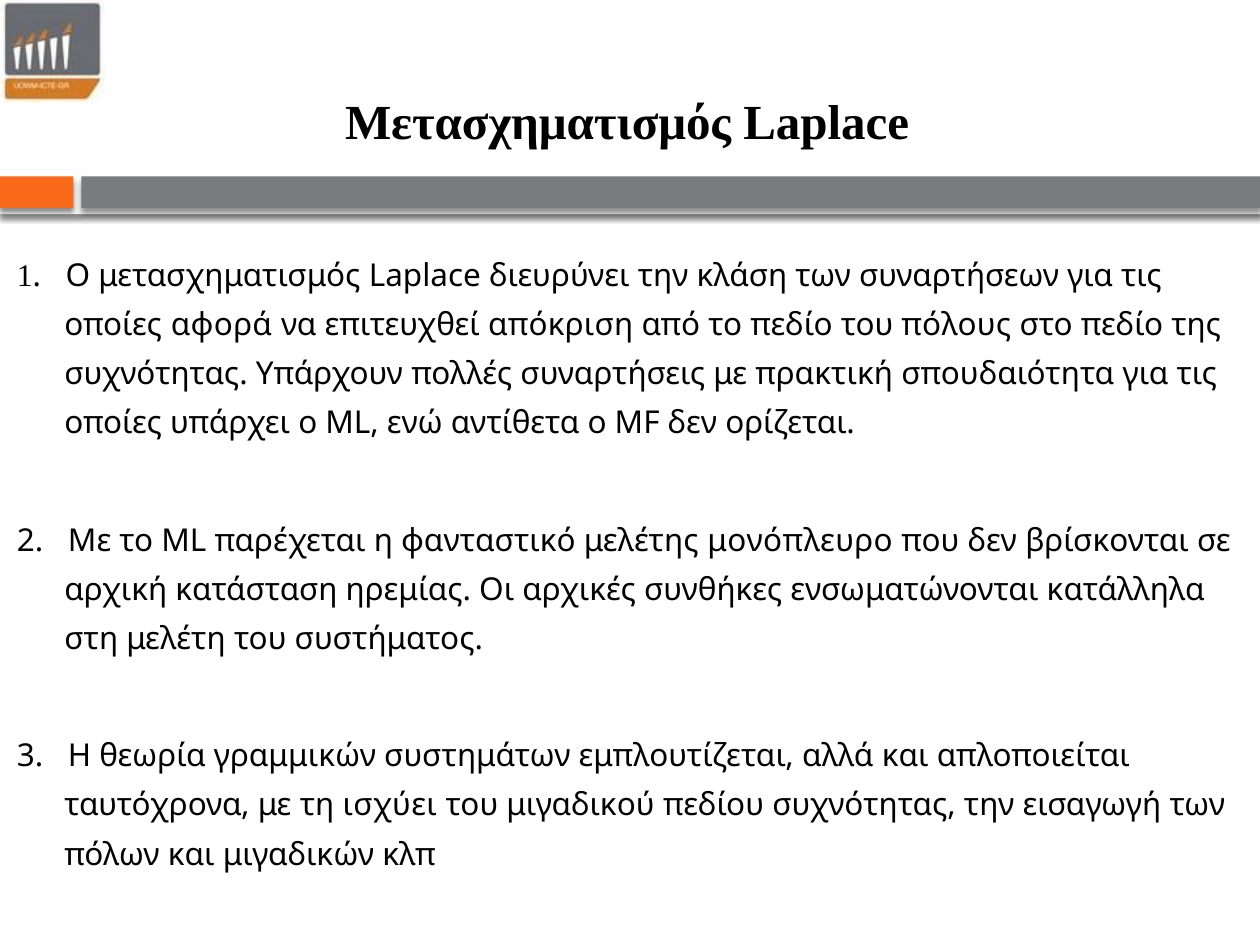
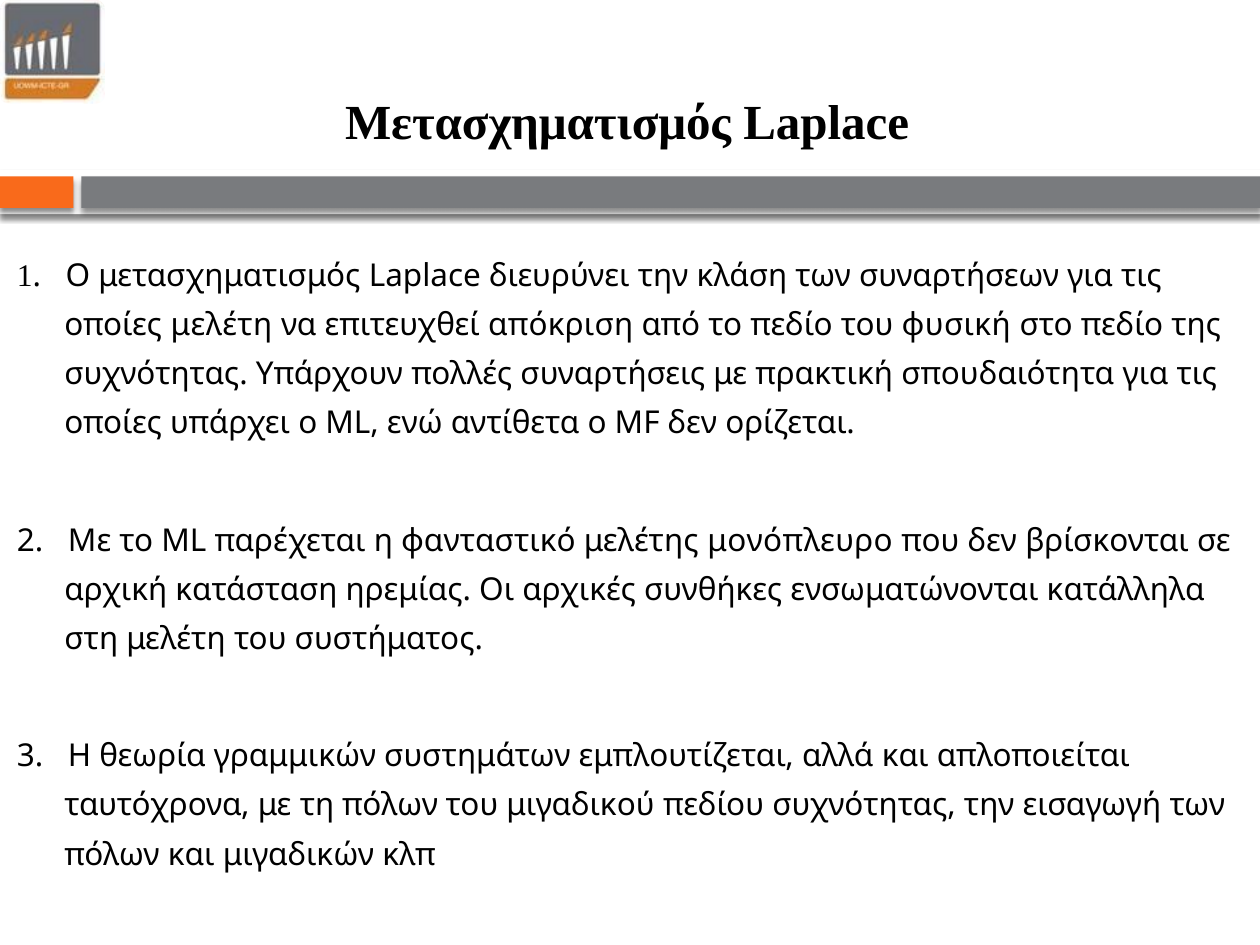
οποίες αφορά: αφορά -> μελέτη
πόλους: πόλους -> φυσική
τη ισχύει: ισχύει -> πόλων
